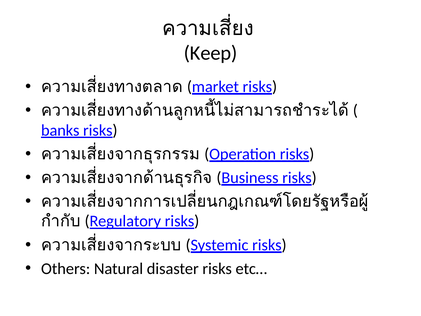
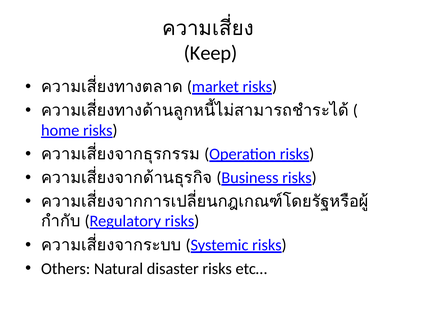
banks: banks -> home
